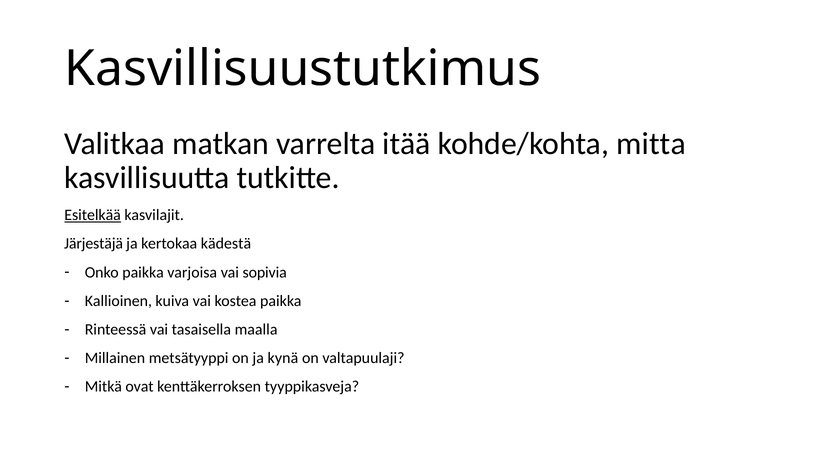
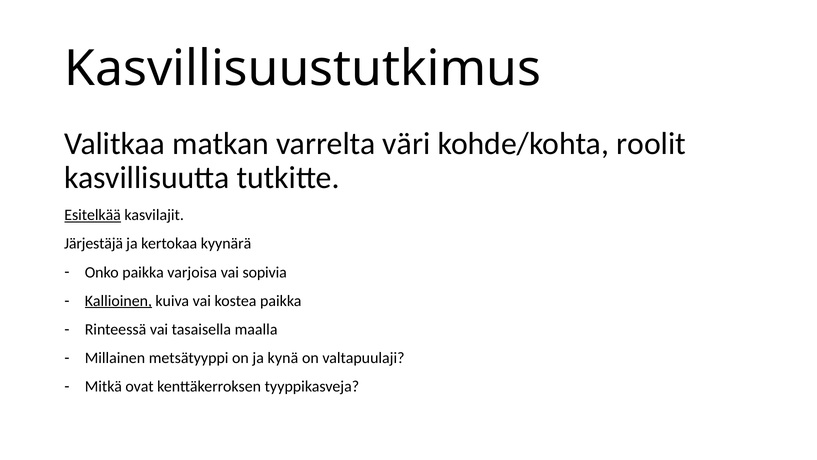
itää: itää -> väri
mitta: mitta -> roolit
kädestä: kädestä -> kyynärä
Kallioinen underline: none -> present
